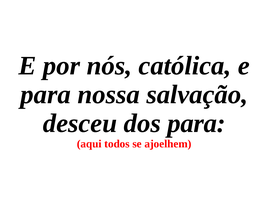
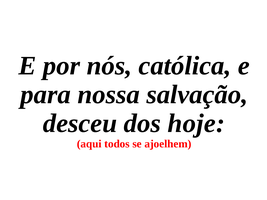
dos para: para -> hoje
